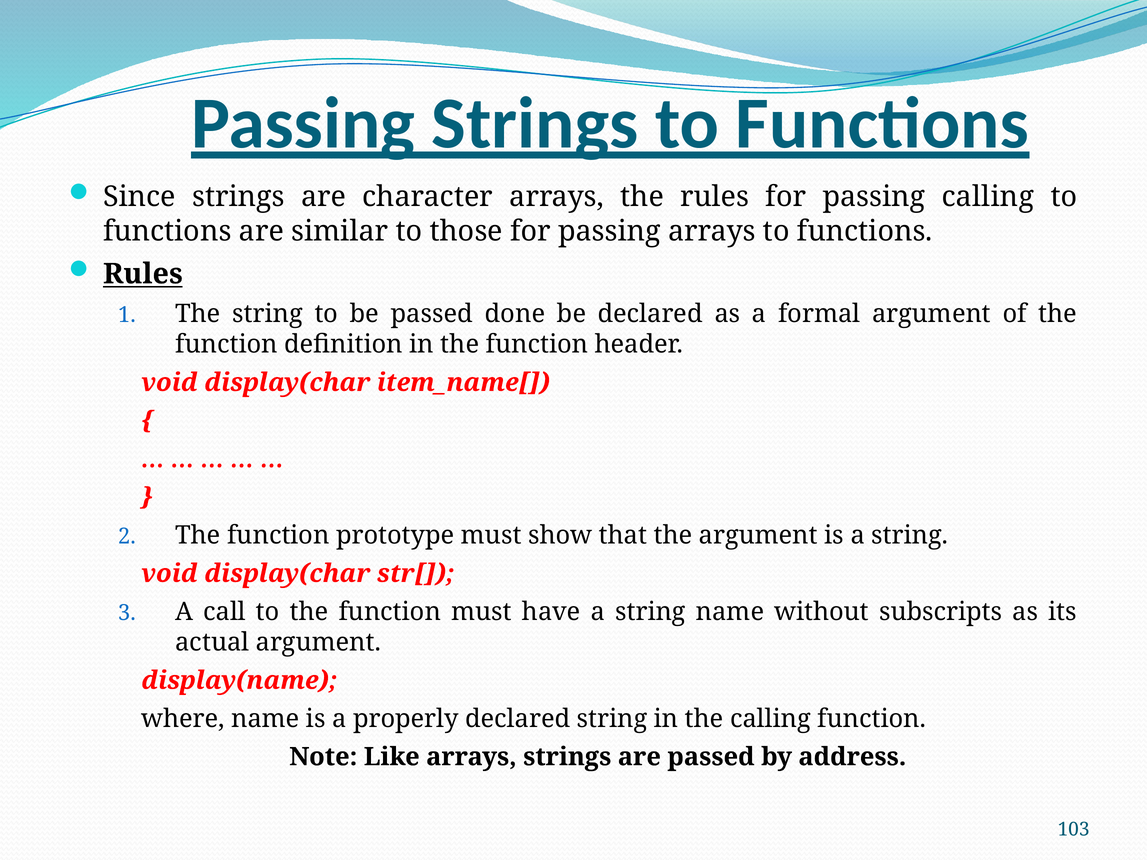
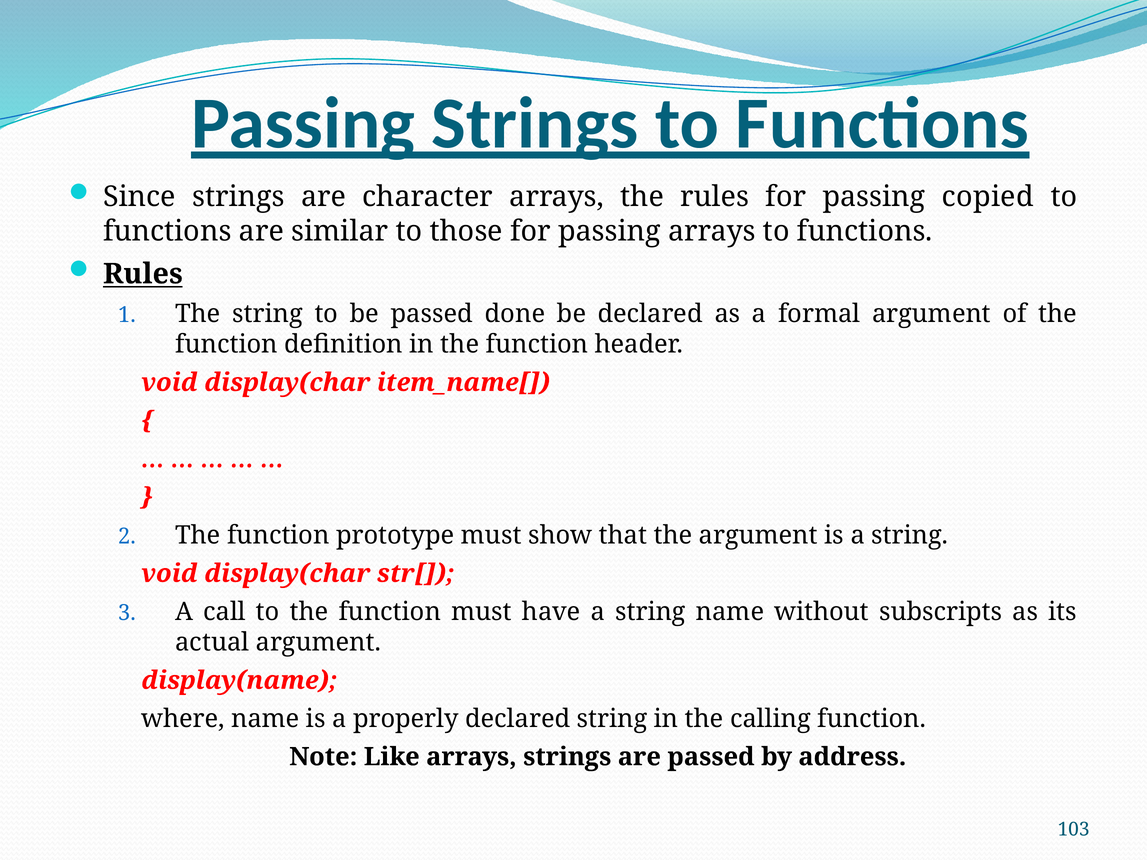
passing calling: calling -> copied
